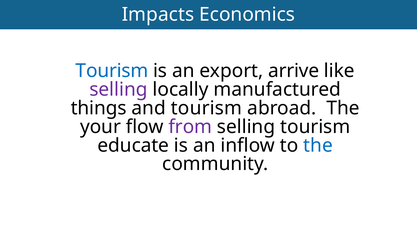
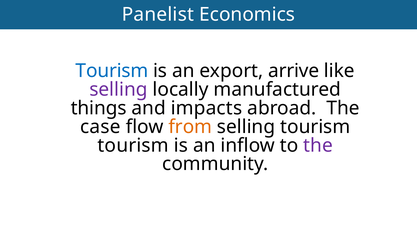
Impacts: Impacts -> Panelist
and tourism: tourism -> impacts
your: your -> case
from colour: purple -> orange
educate at (133, 145): educate -> tourism
the at (318, 145) colour: blue -> purple
